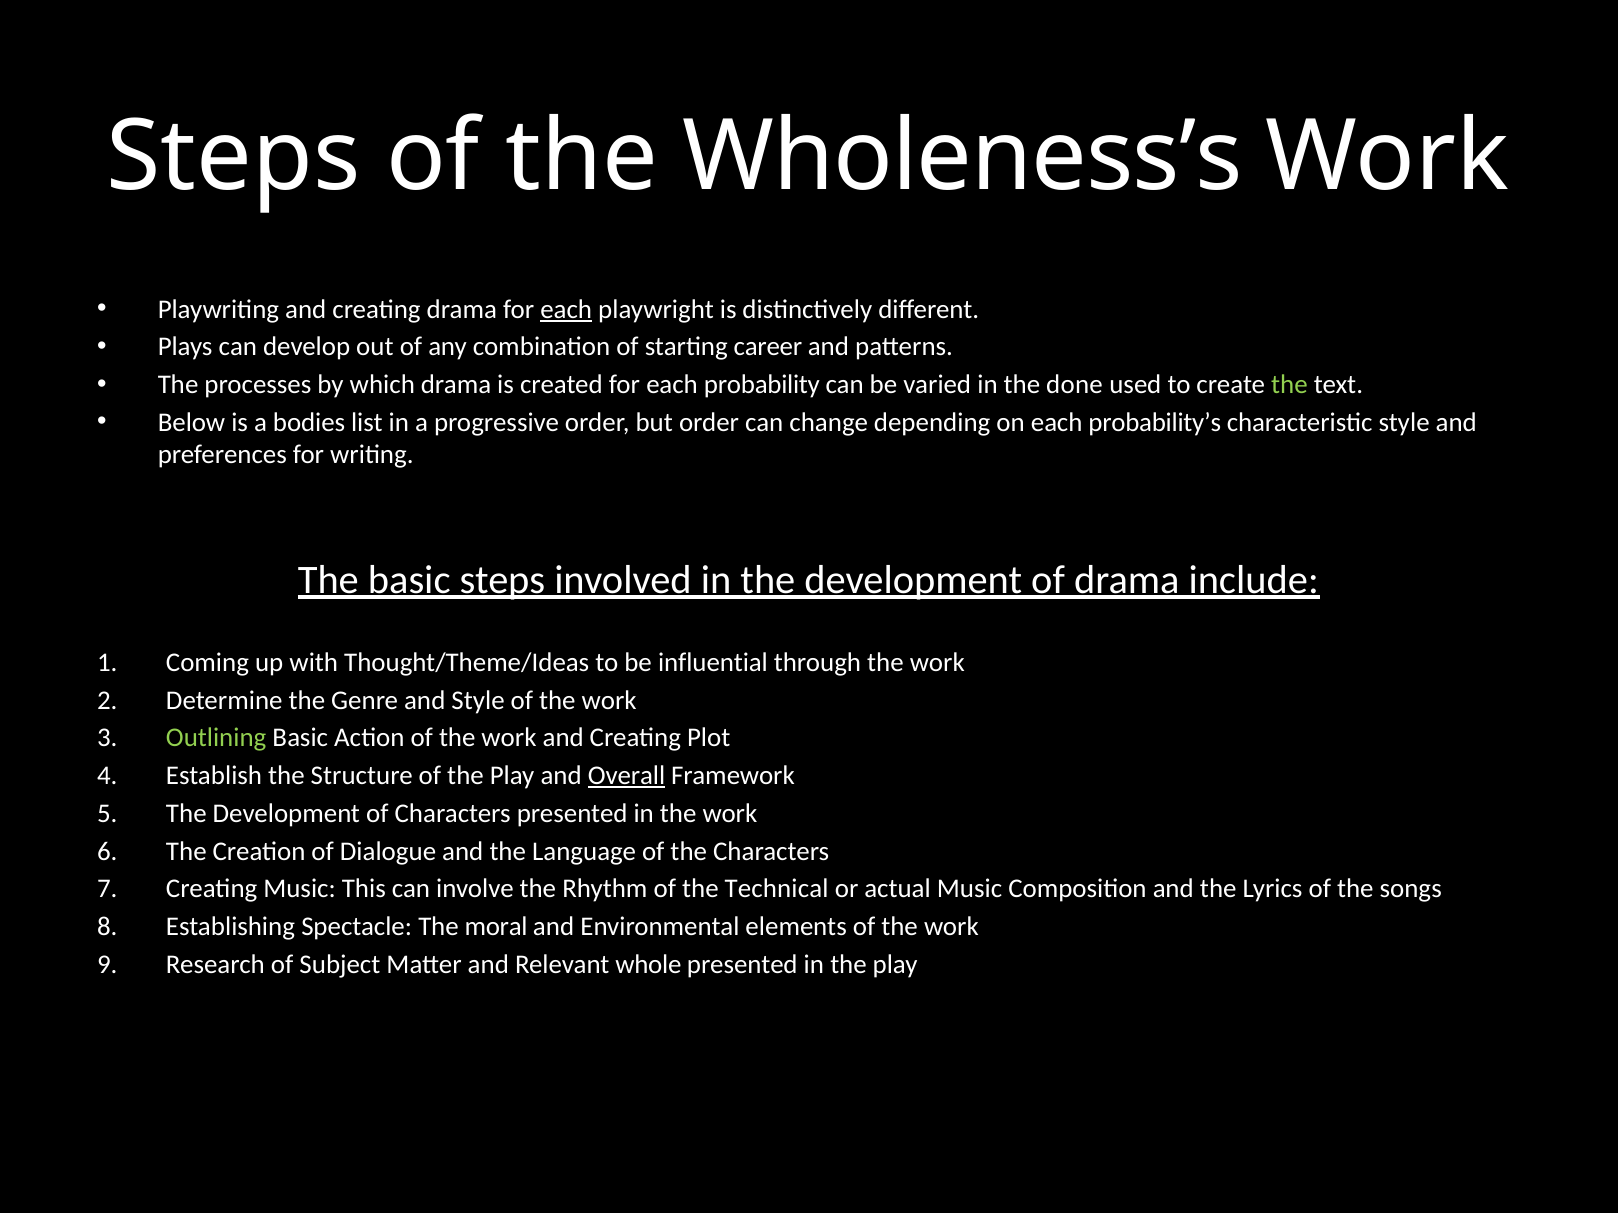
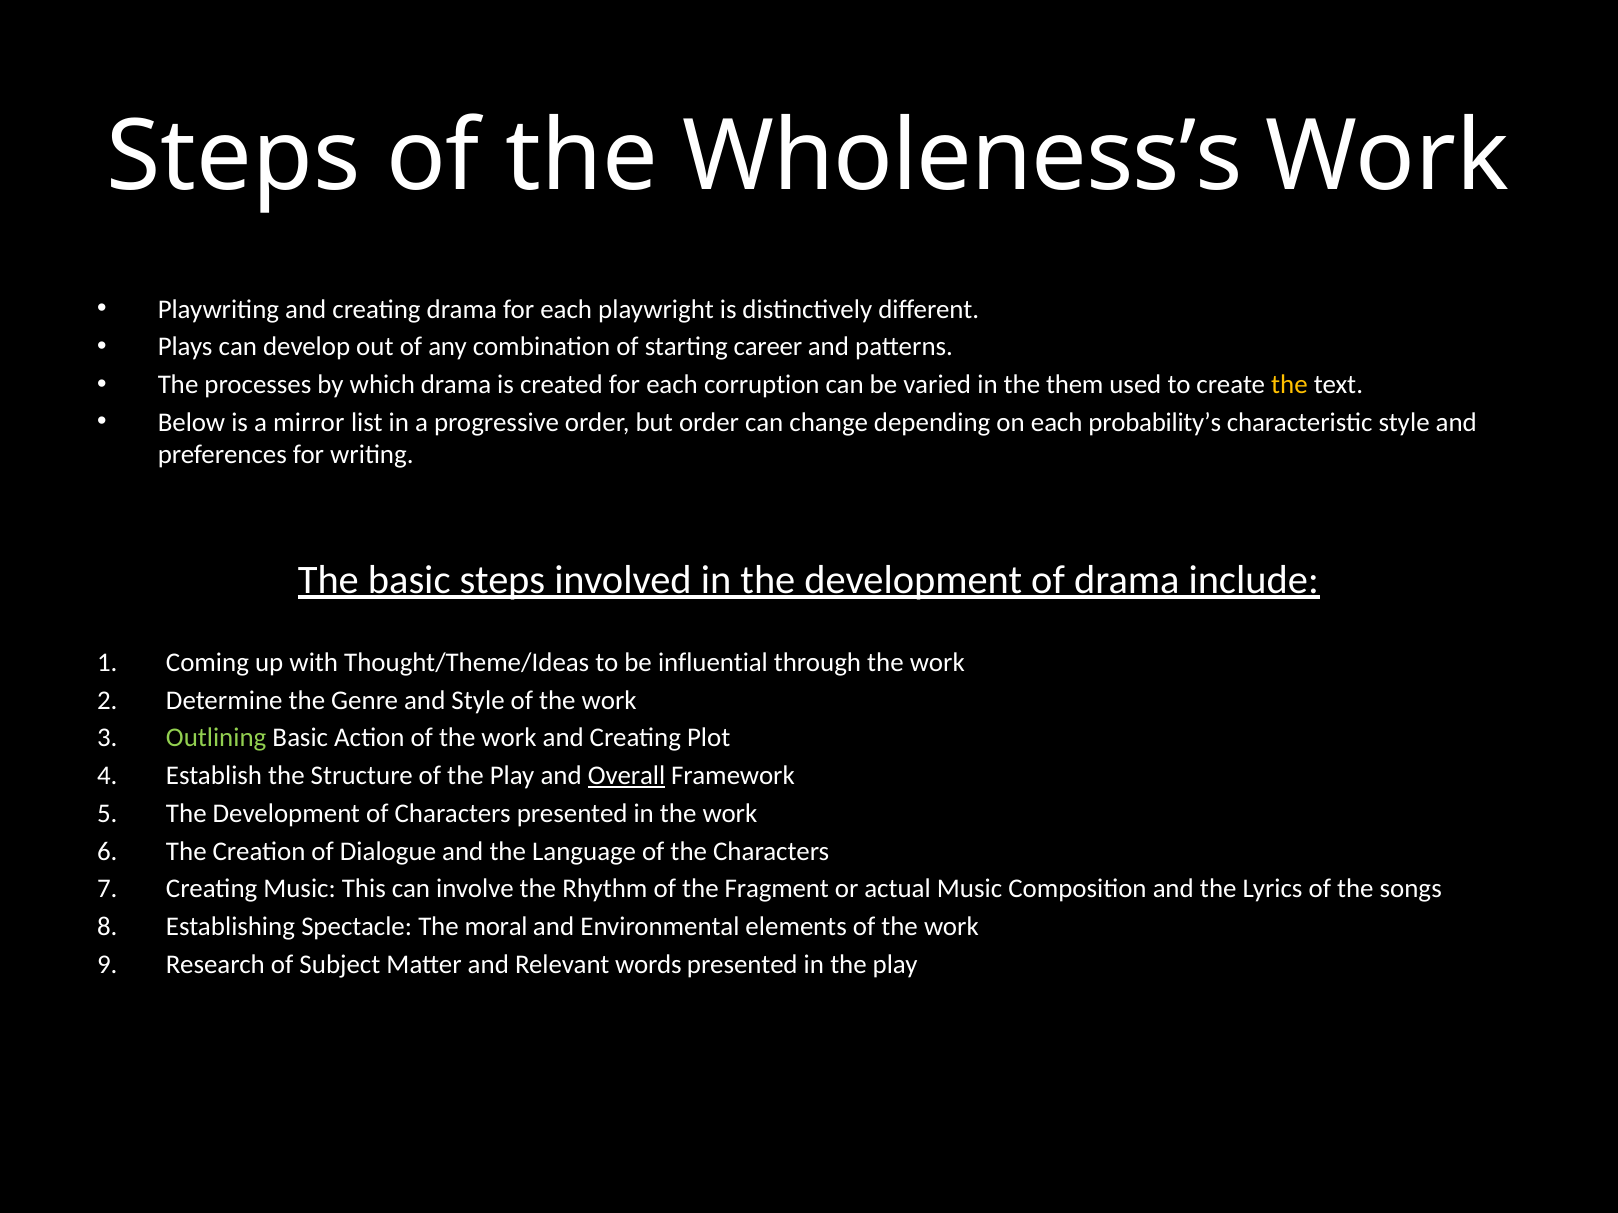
each at (566, 309) underline: present -> none
probability: probability -> corruption
done: done -> them
the at (1290, 385) colour: light green -> yellow
bodies: bodies -> mirror
Technical: Technical -> Fragment
whole: whole -> words
